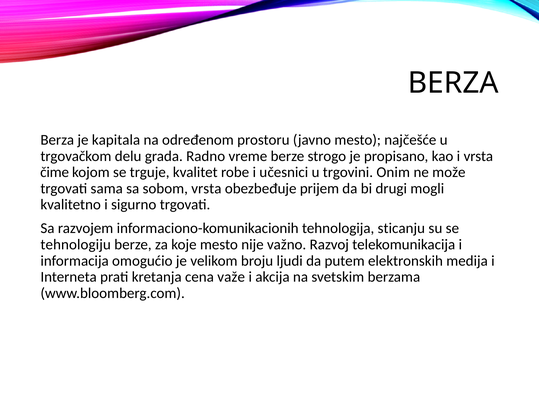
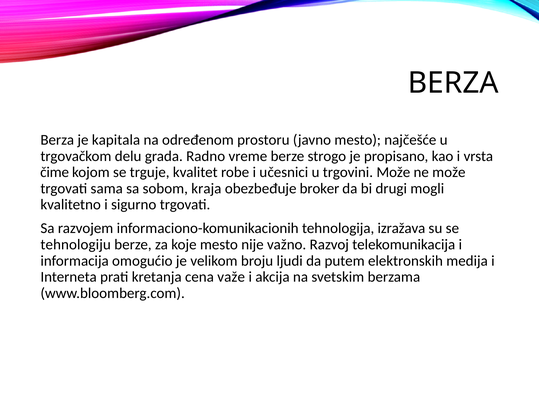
trgovini Onim: Onim -> Može
sobom vrsta: vrsta -> kraja
prijem: prijem -> broker
sticanju: sticanju -> izražava
